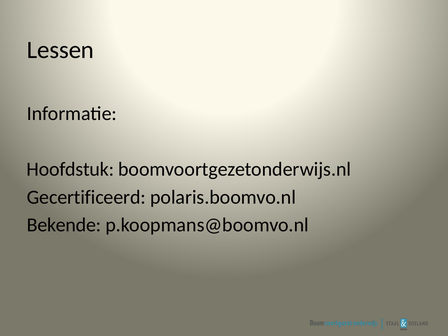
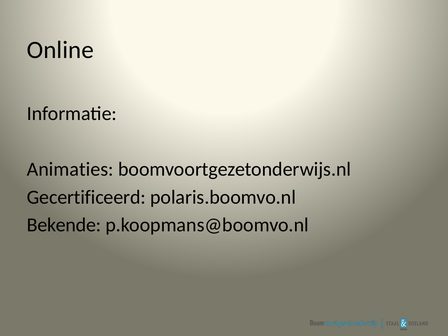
Lessen: Lessen -> Online
Hoofdstuk: Hoofdstuk -> Animaties
